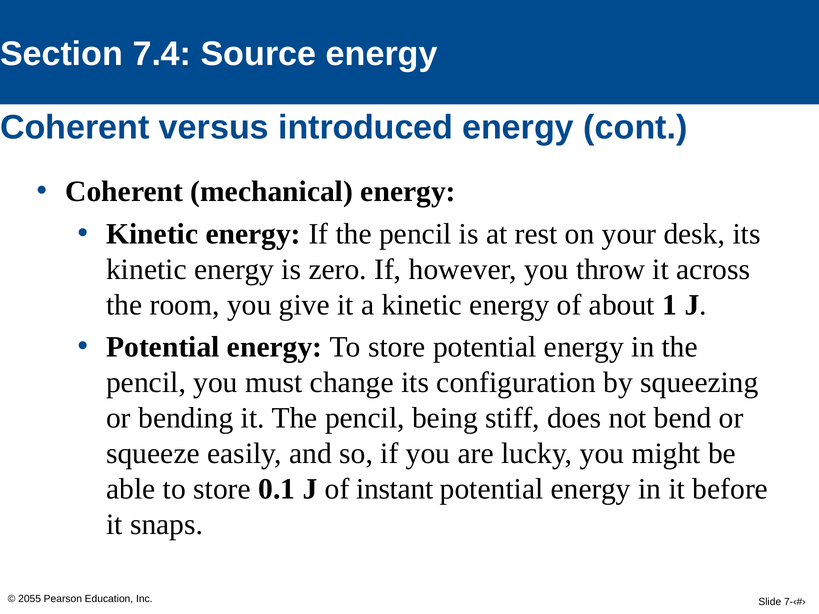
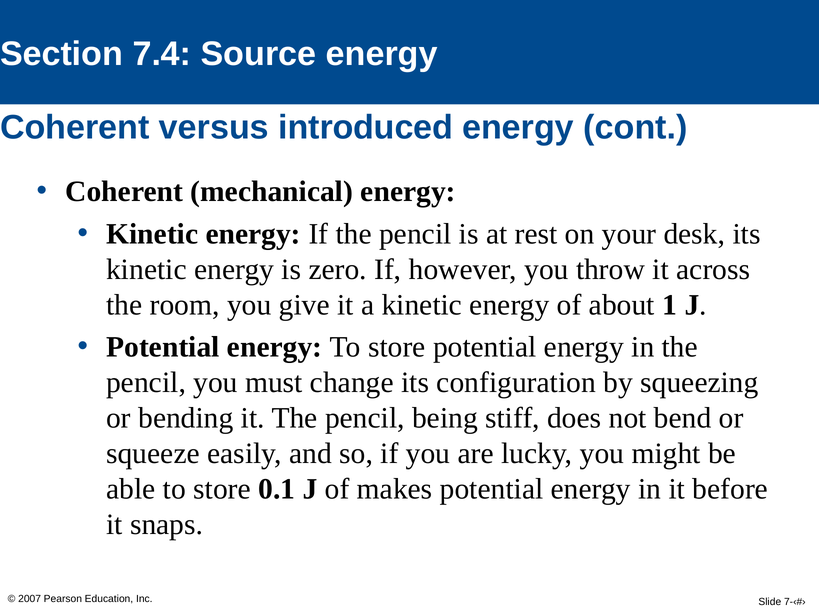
instant: instant -> makes
2055: 2055 -> 2007
